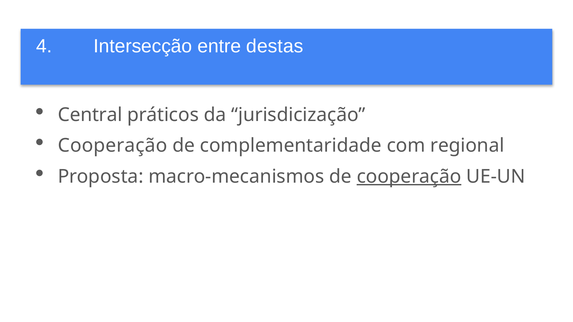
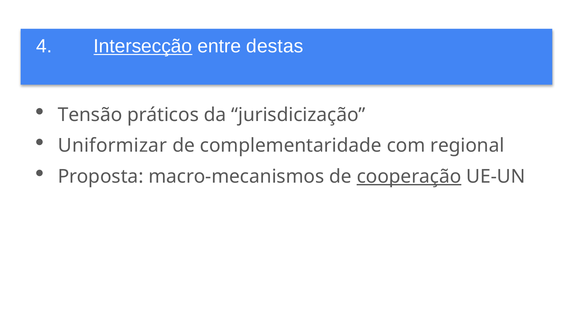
Intersecção underline: none -> present
Central: Central -> Tensão
Cooperação at (113, 146): Cooperação -> Uniformizar
